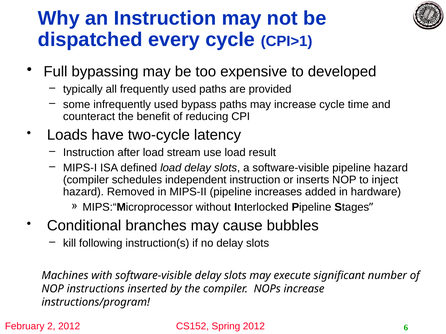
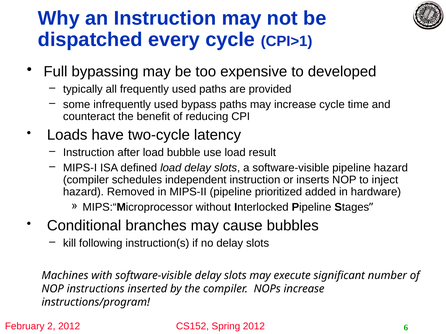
stream: stream -> bubble
increases: increases -> prioritized
